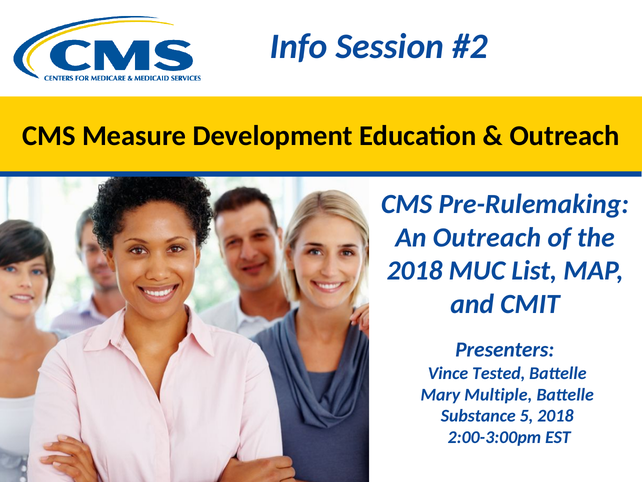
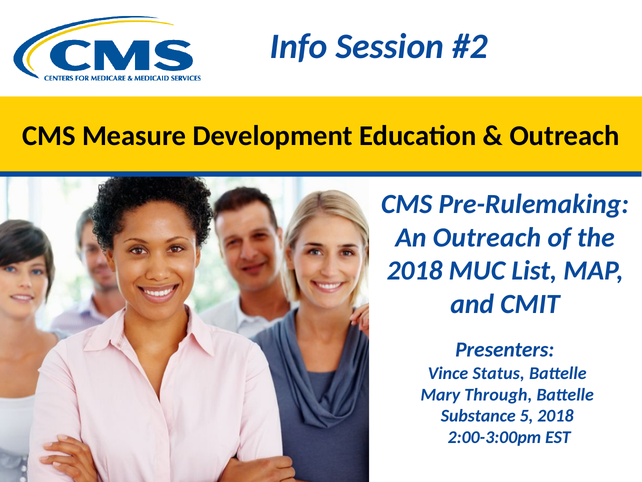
Tested: Tested -> Status
Multiple: Multiple -> Through
